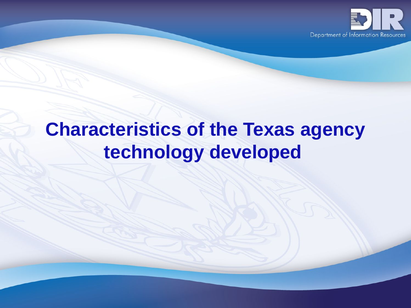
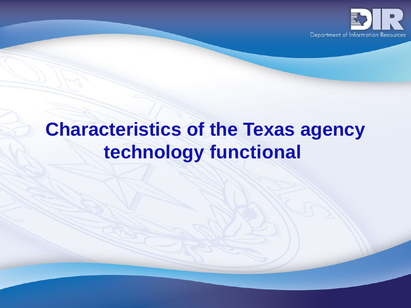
developed: developed -> functional
